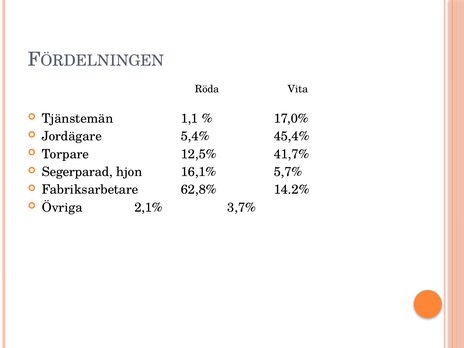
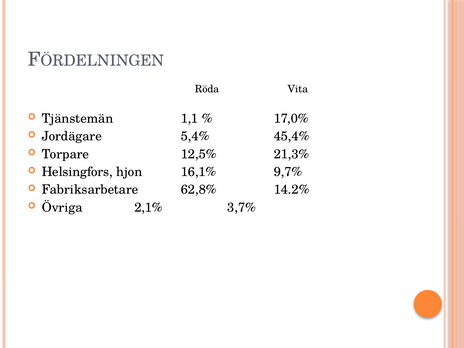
41,7%: 41,7% -> 21,3%
Segerparad: Segerparad -> Helsingfors
5,7%: 5,7% -> 9,7%
